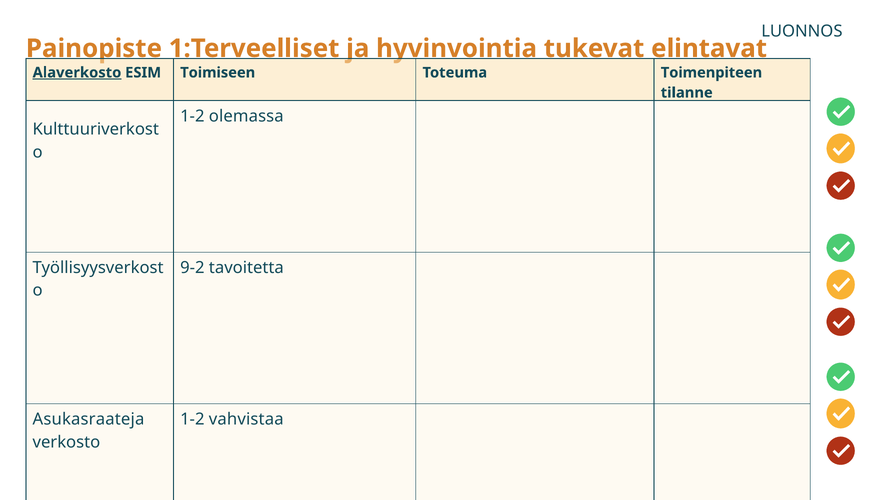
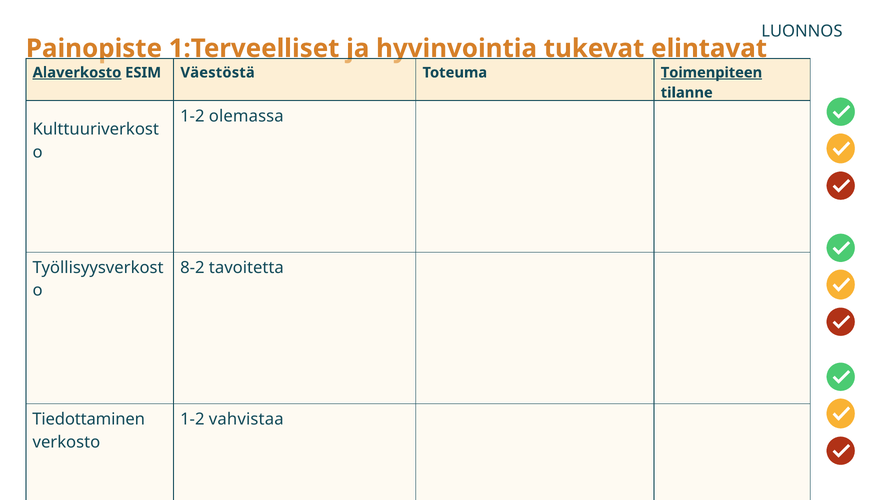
Toimiseen: Toimiseen -> Väestöstä
Toimenpiteen underline: none -> present
9-2: 9-2 -> 8-2
Asukasraateja: Asukasraateja -> Tiedottaminen
